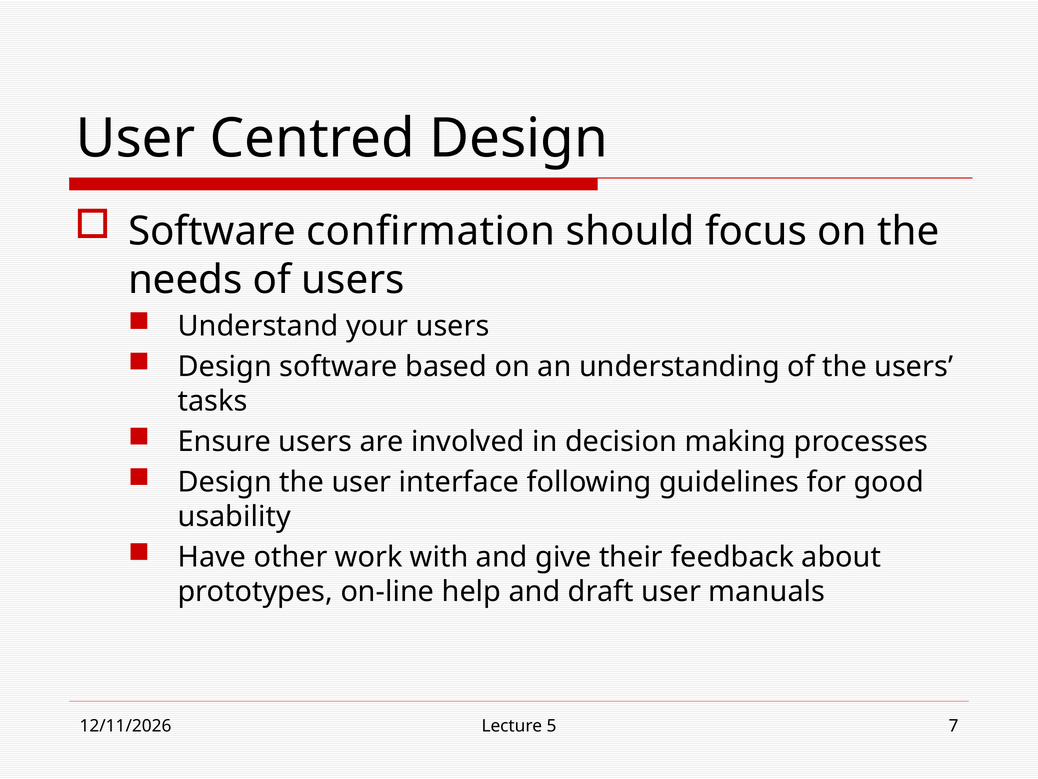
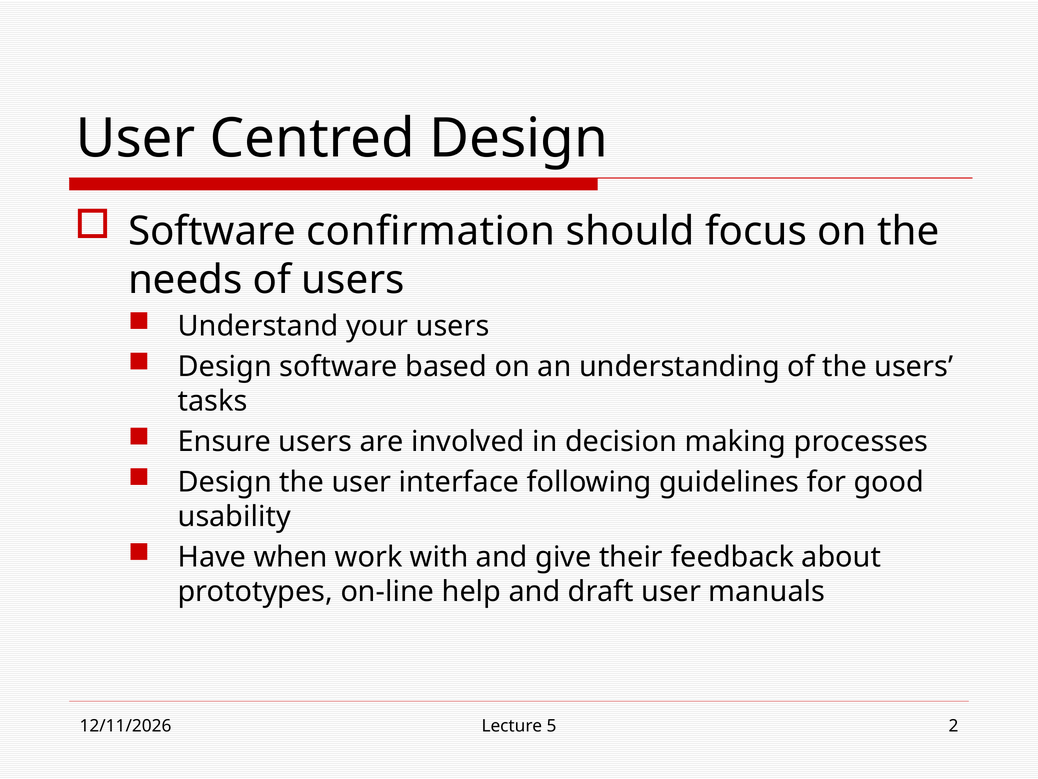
other: other -> when
7: 7 -> 2
